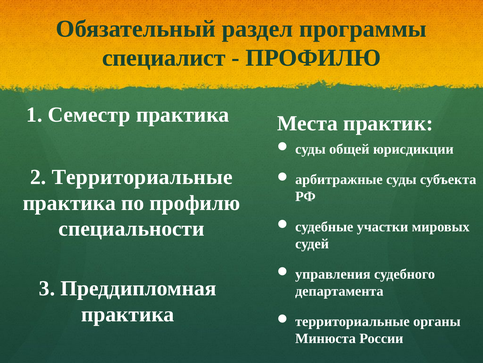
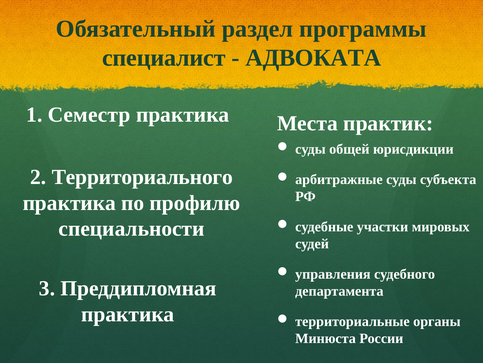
ПРОФИЛЮ at (313, 58): ПРОФИЛЮ -> АДВОКАТА
2 Территориальные: Территориальные -> Территориального
